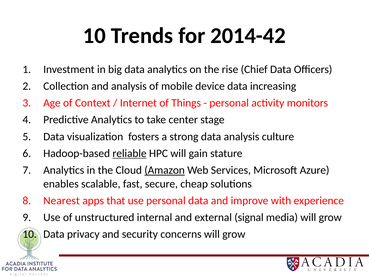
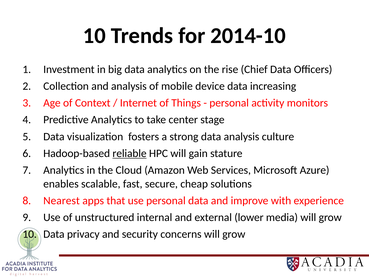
2014-42: 2014-42 -> 2014-10
Amazon underline: present -> none
signal: signal -> lower
